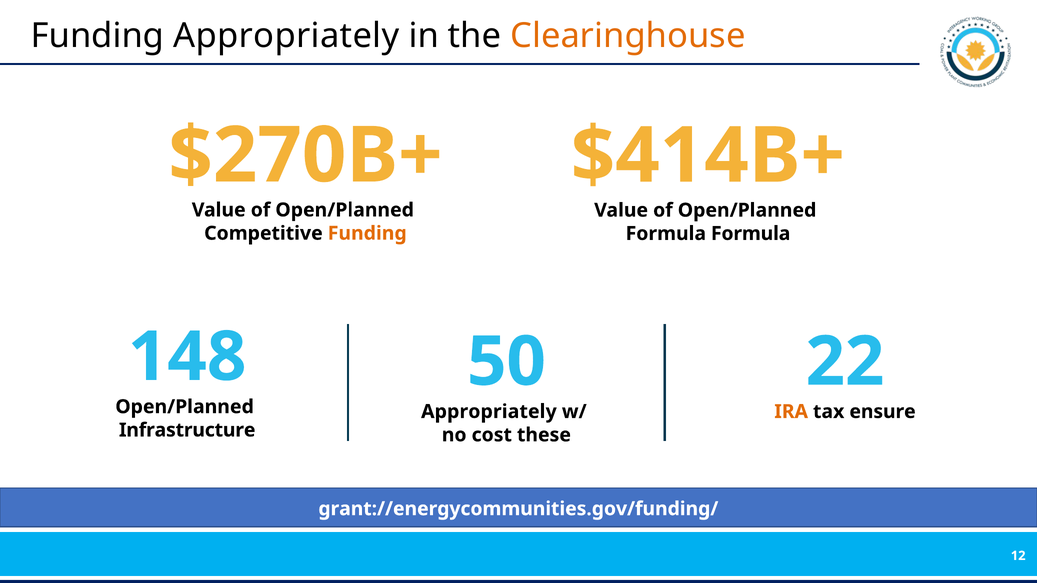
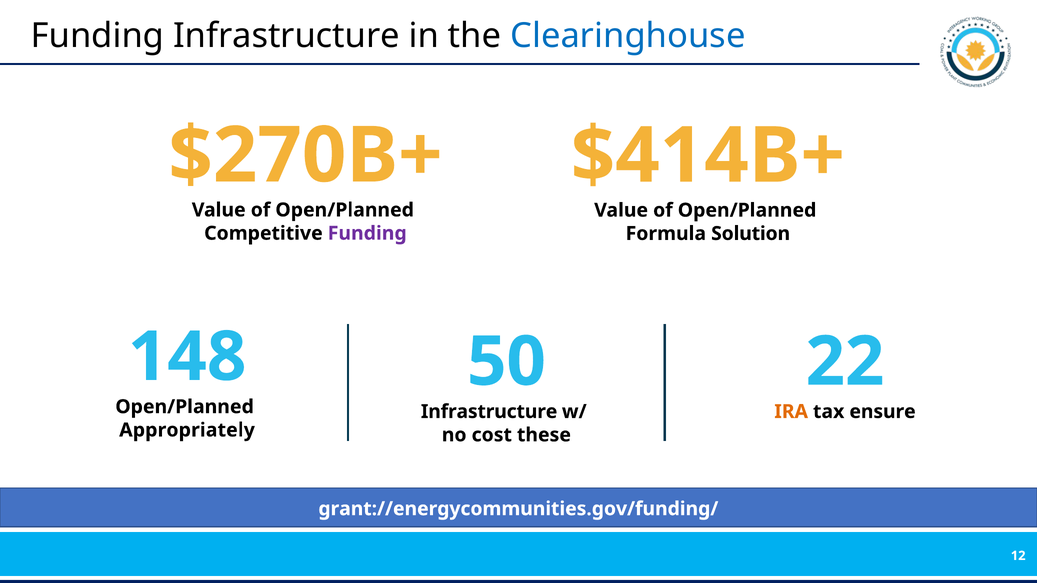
Funding Appropriately: Appropriately -> Infrastructure
Clearinghouse colour: orange -> blue
Funding at (367, 233) colour: orange -> purple
Formula Formula: Formula -> Solution
Appropriately at (489, 412): Appropriately -> Infrastructure
Infrastructure: Infrastructure -> Appropriately
